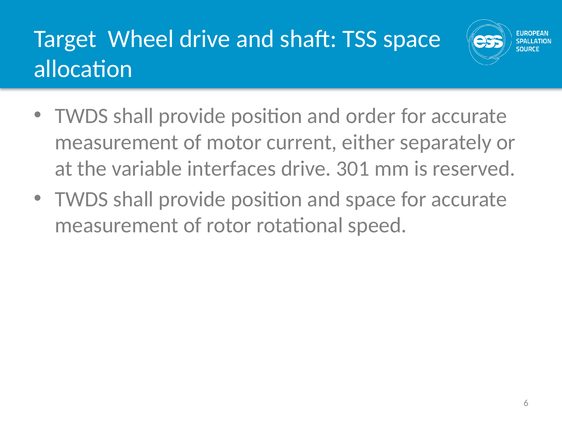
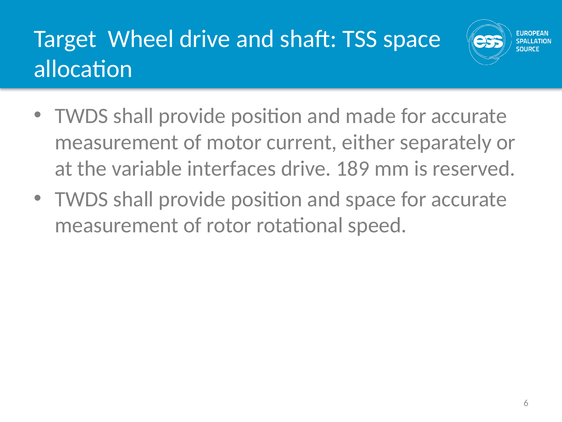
order: order -> made
301: 301 -> 189
